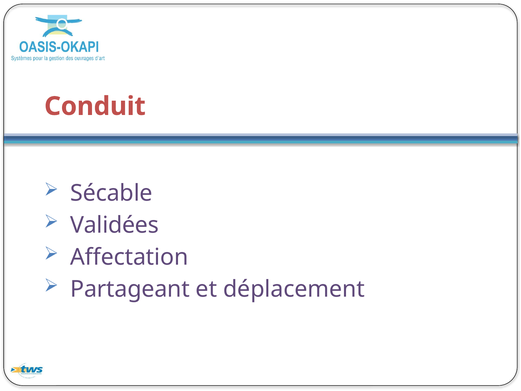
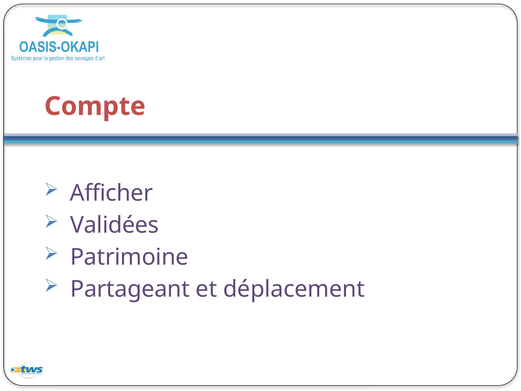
Conduit: Conduit -> Compte
Sécable: Sécable -> Afficher
Affectation: Affectation -> Patrimoine
